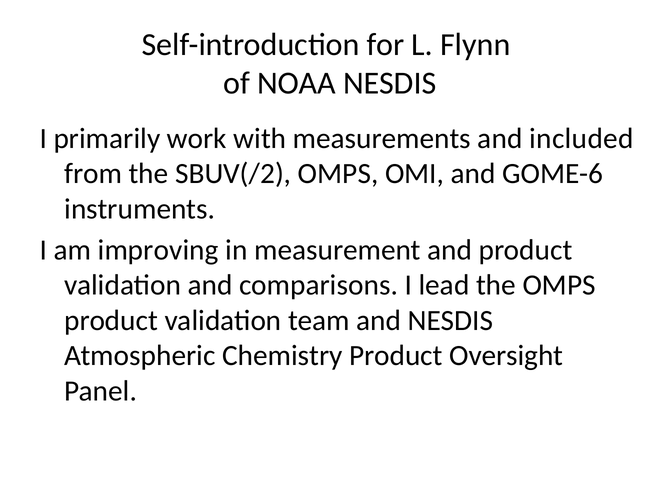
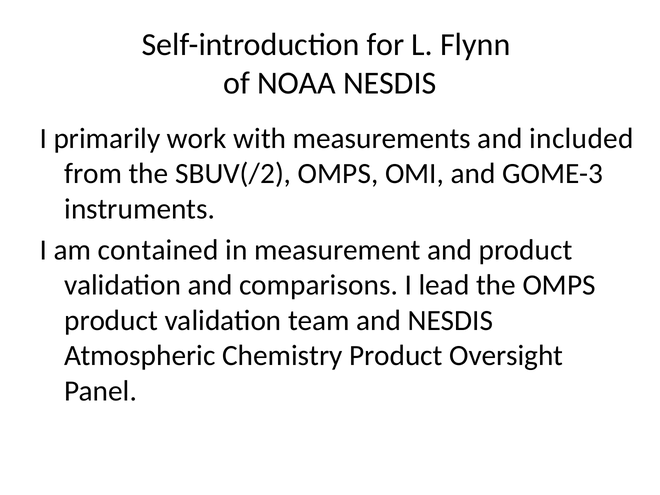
GOME-6: GOME-6 -> GOME-3
improving: improving -> contained
